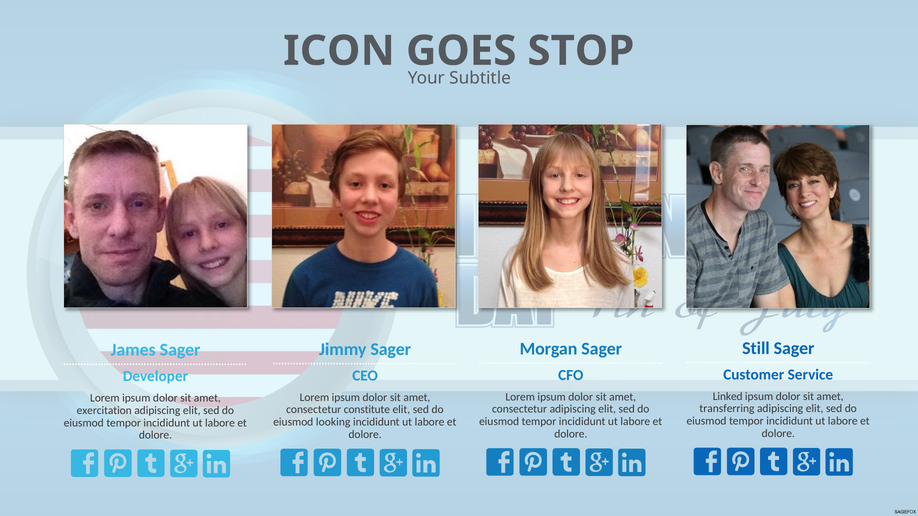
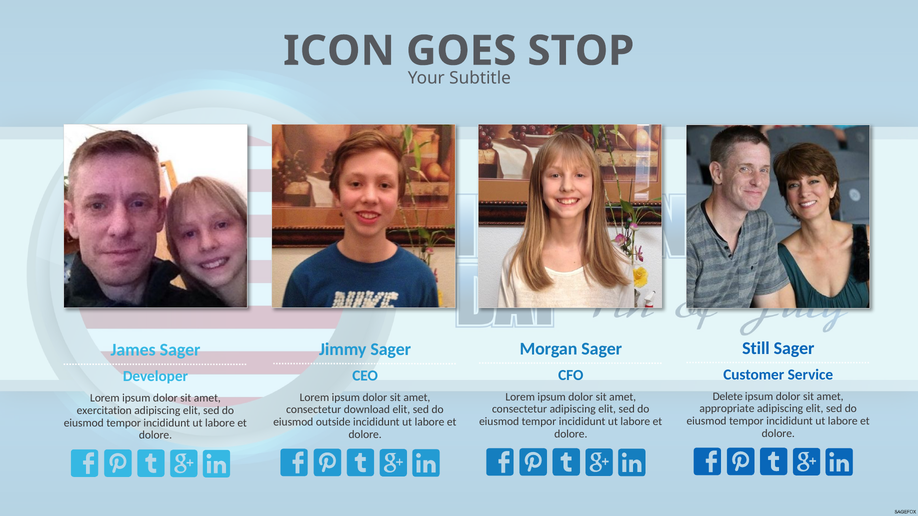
Linked: Linked -> Delete
transferring: transferring -> appropriate
constitute: constitute -> download
looking: looking -> outside
